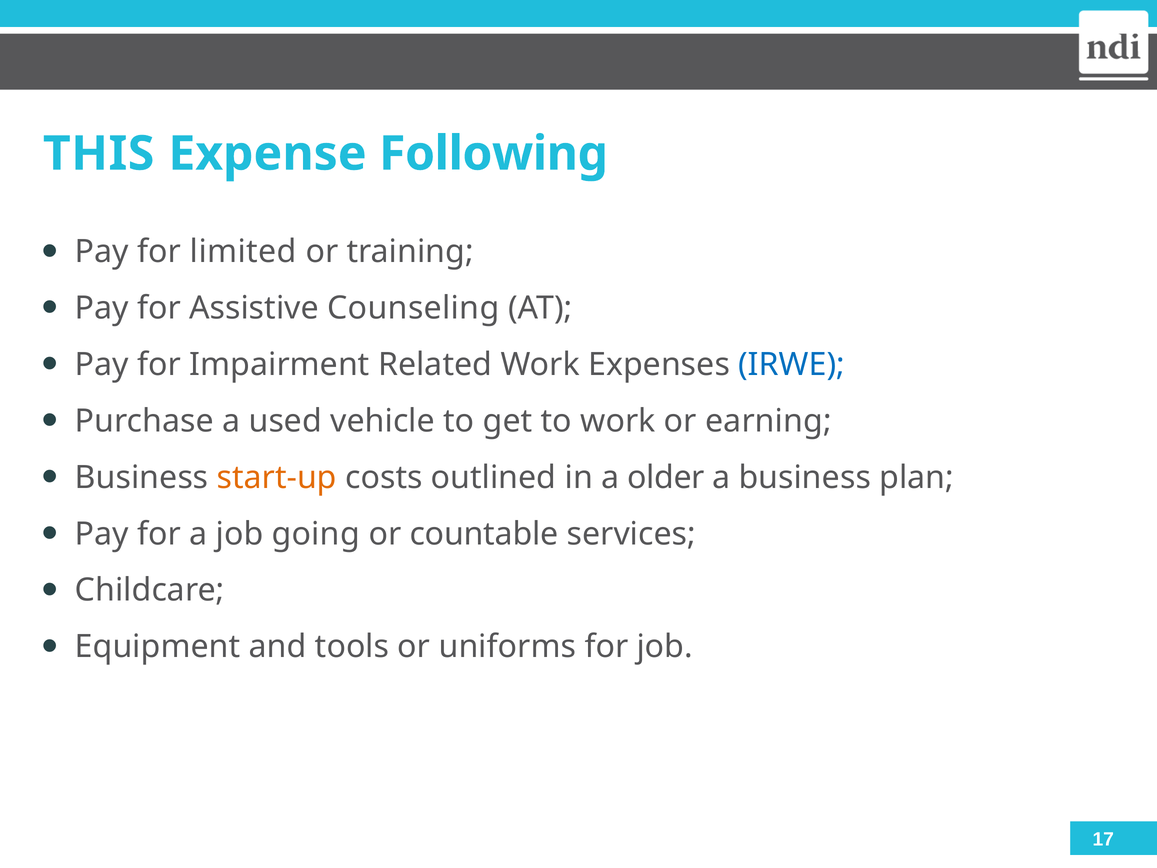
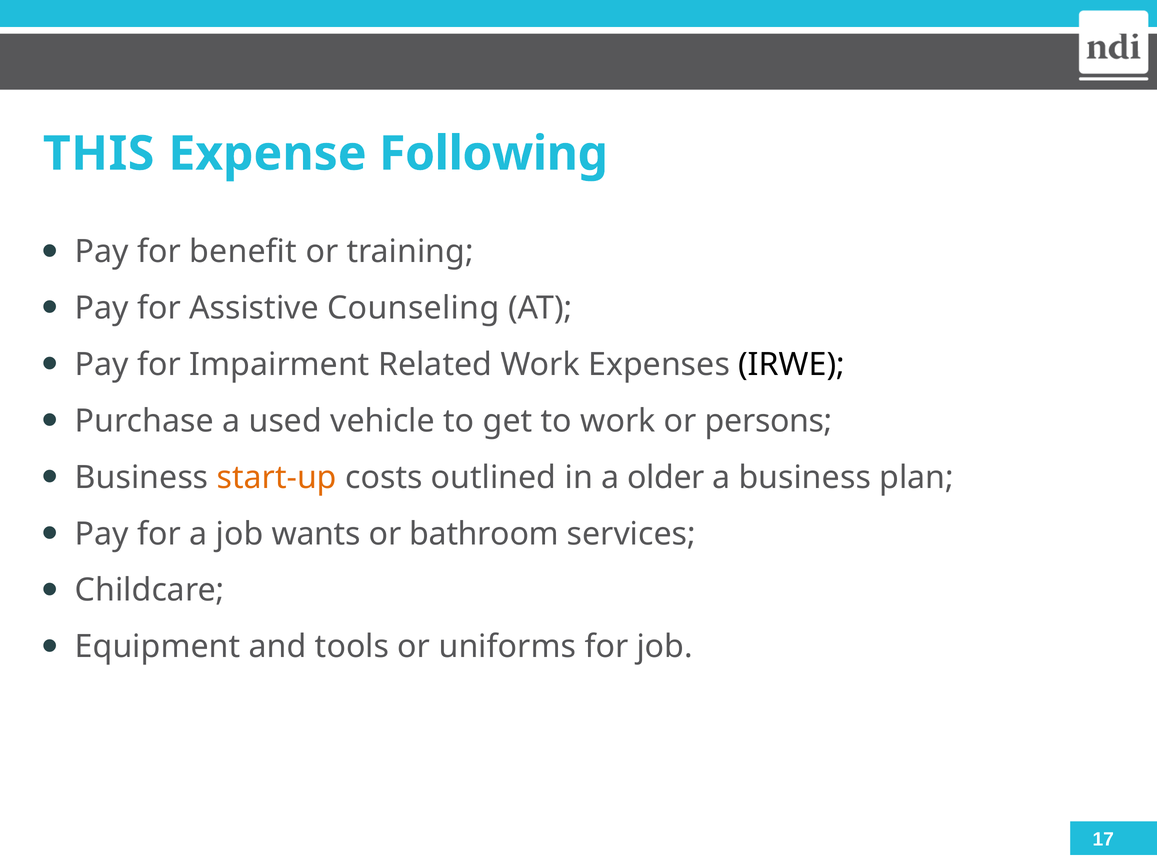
limited: limited -> benefit
IRWE colour: blue -> black
earning: earning -> persons
going: going -> wants
countable: countable -> bathroom
